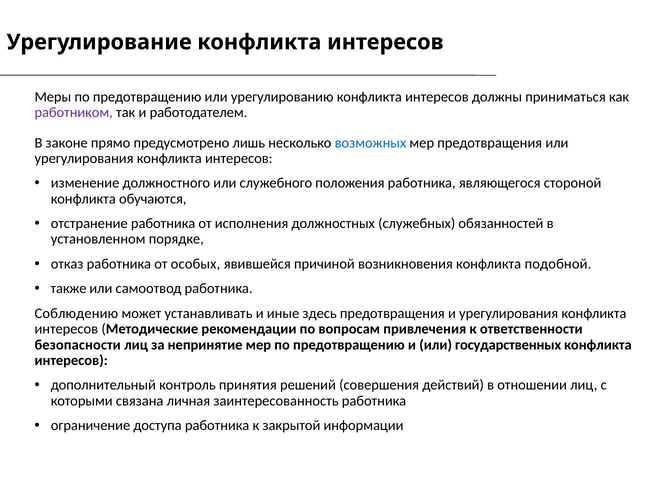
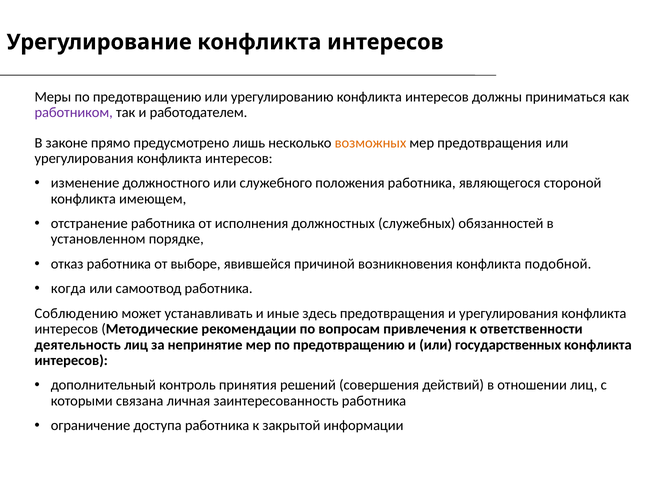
возможных colour: blue -> orange
обучаются: обучаются -> имеющем
особых: особых -> выборе
также: также -> когда
безопасности: безопасности -> деятельность
